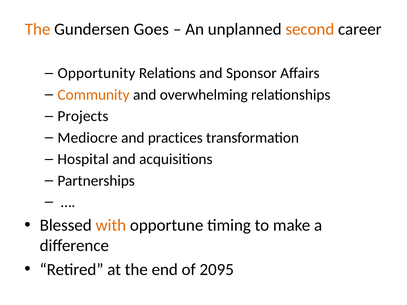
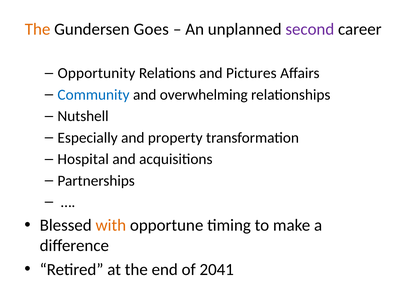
second colour: orange -> purple
Sponsor: Sponsor -> Pictures
Community colour: orange -> blue
Projects: Projects -> Nutshell
Mediocre: Mediocre -> Especially
practices: practices -> property
2095: 2095 -> 2041
